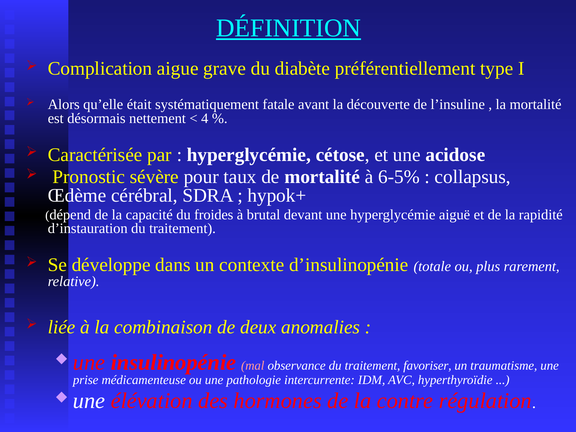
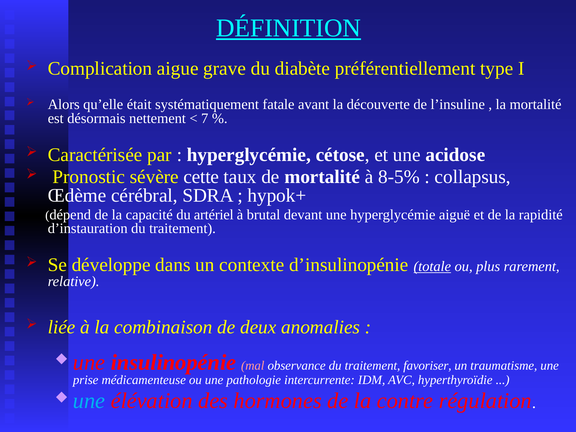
4: 4 -> 7
pour: pour -> cette
6-5%: 6-5% -> 8-5%
froides: froides -> artériel
totale underline: none -> present
une at (89, 401) colour: white -> light blue
